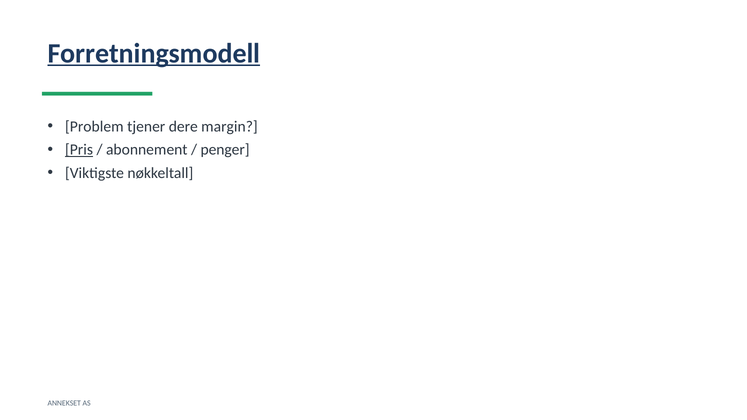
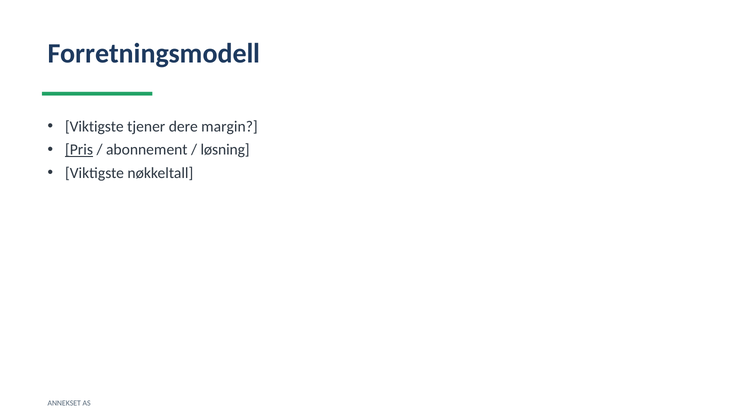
Forretningsmodell underline: present -> none
Problem at (94, 127): Problem -> Viktigste
penger: penger -> løsning
